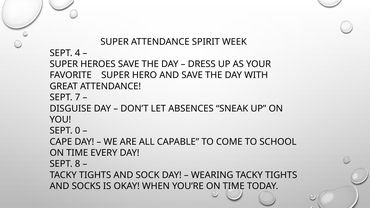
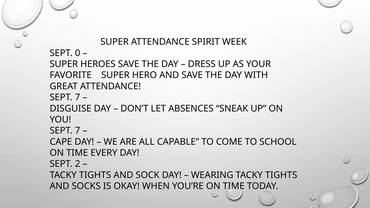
4: 4 -> 0
0 at (78, 131): 0 -> 7
8: 8 -> 2
